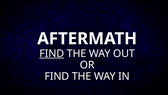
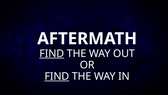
FIND at (57, 76) underline: none -> present
